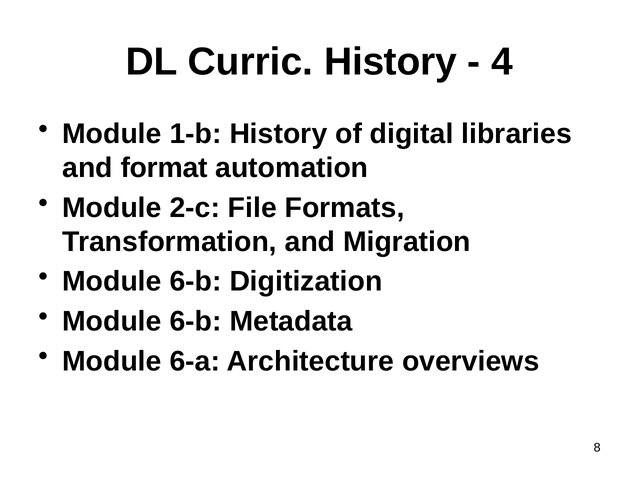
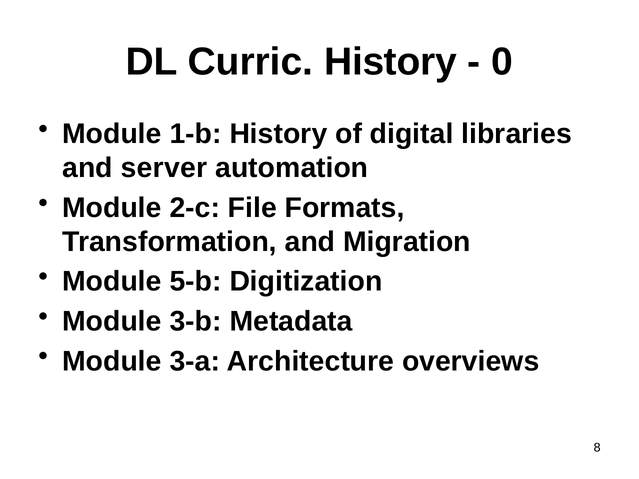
4: 4 -> 0
format: format -> server
6-b at (196, 282): 6-b -> 5-b
6-b at (196, 322): 6-b -> 3-b
6-a: 6-a -> 3-a
